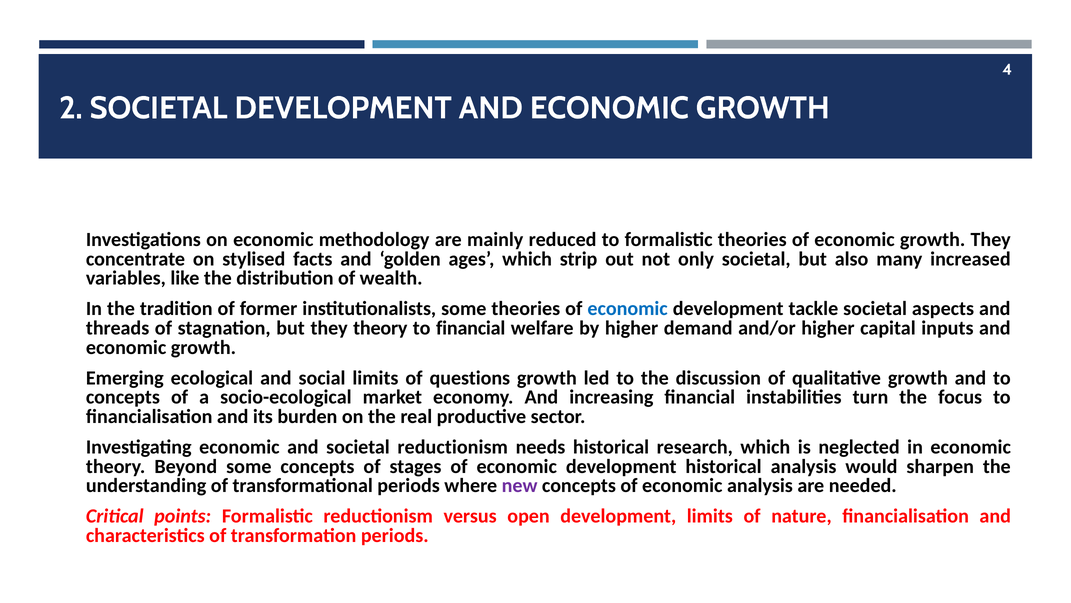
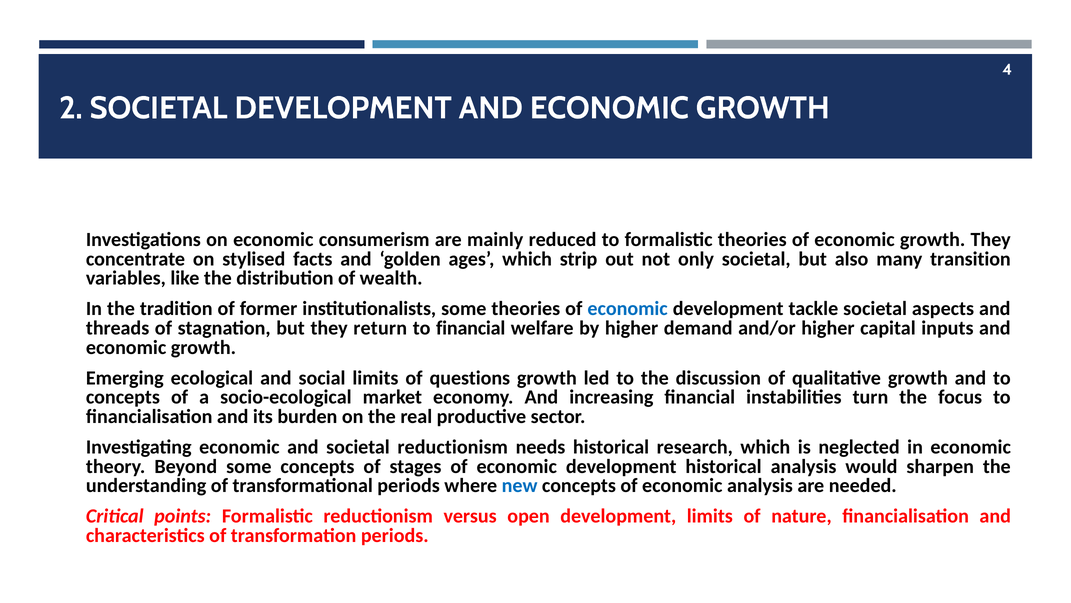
methodology: methodology -> consumerism
increased: increased -> transition
they theory: theory -> return
new colour: purple -> blue
